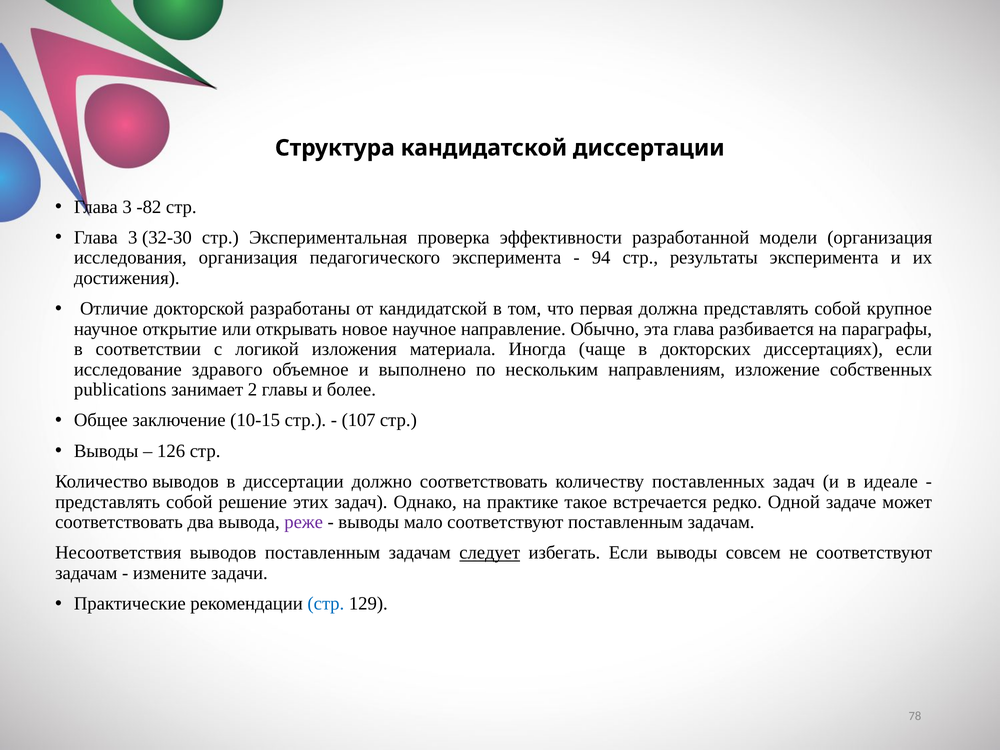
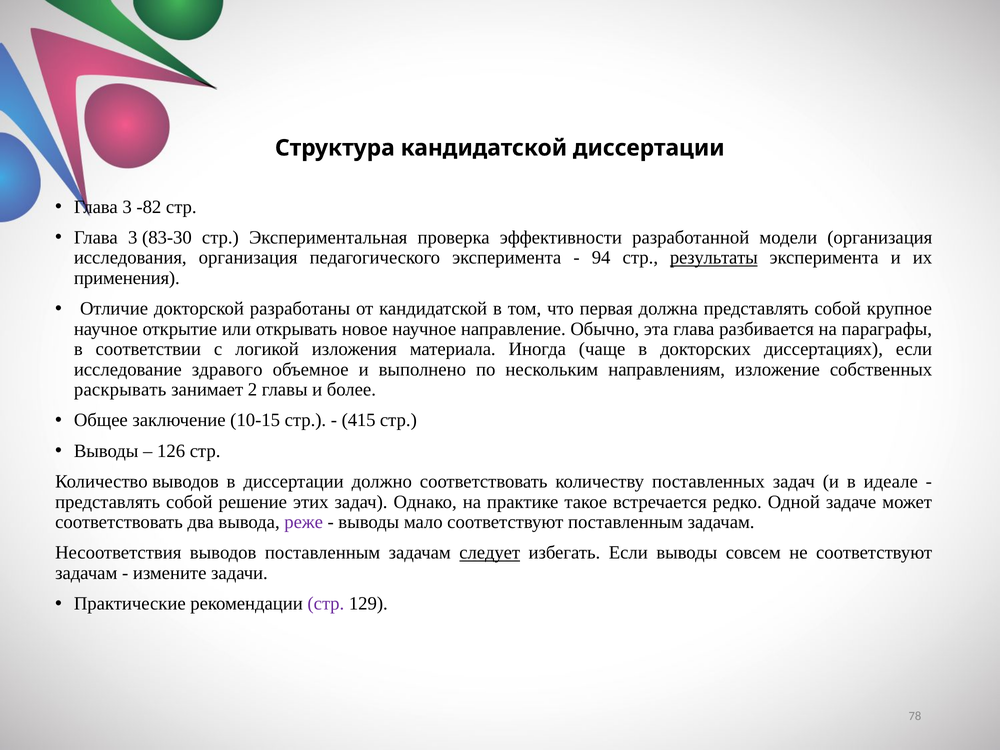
32-30: 32-30 -> 83-30
результаты underline: none -> present
достижения: достижения -> применения
publications: publications -> раскрывать
107: 107 -> 415
стр at (326, 604) colour: blue -> purple
